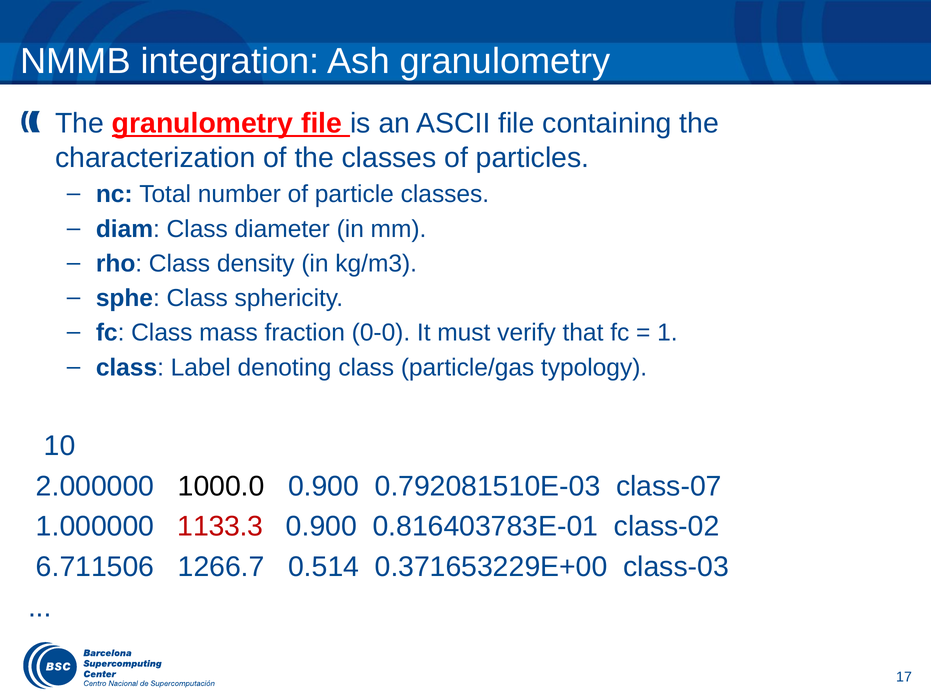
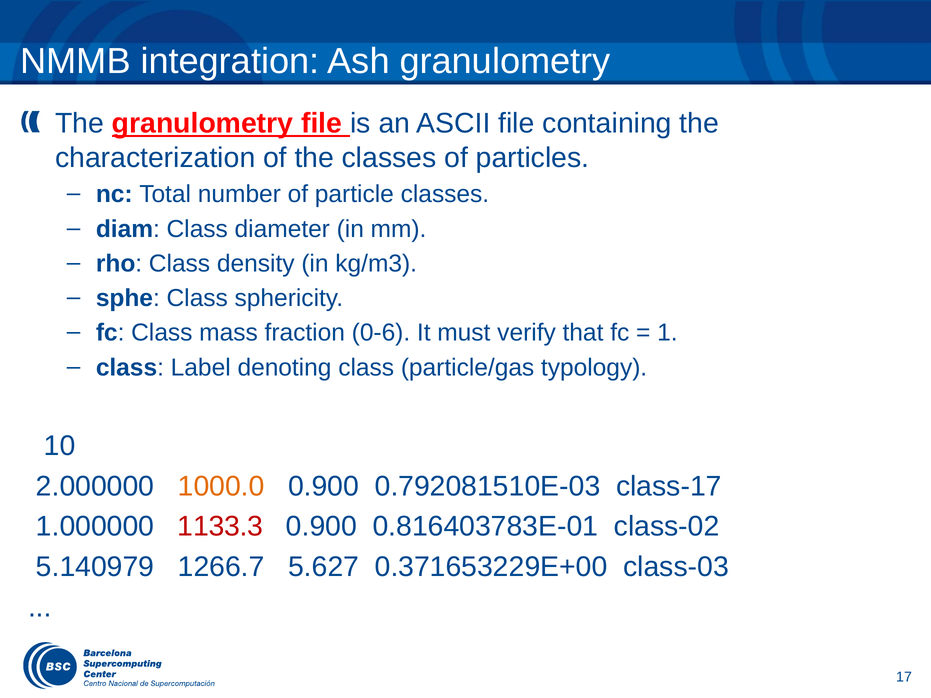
0-0: 0-0 -> 0-6
1000.0 colour: black -> orange
class-07: class-07 -> class-17
6.711506: 6.711506 -> 5.140979
0.514: 0.514 -> 5.627
